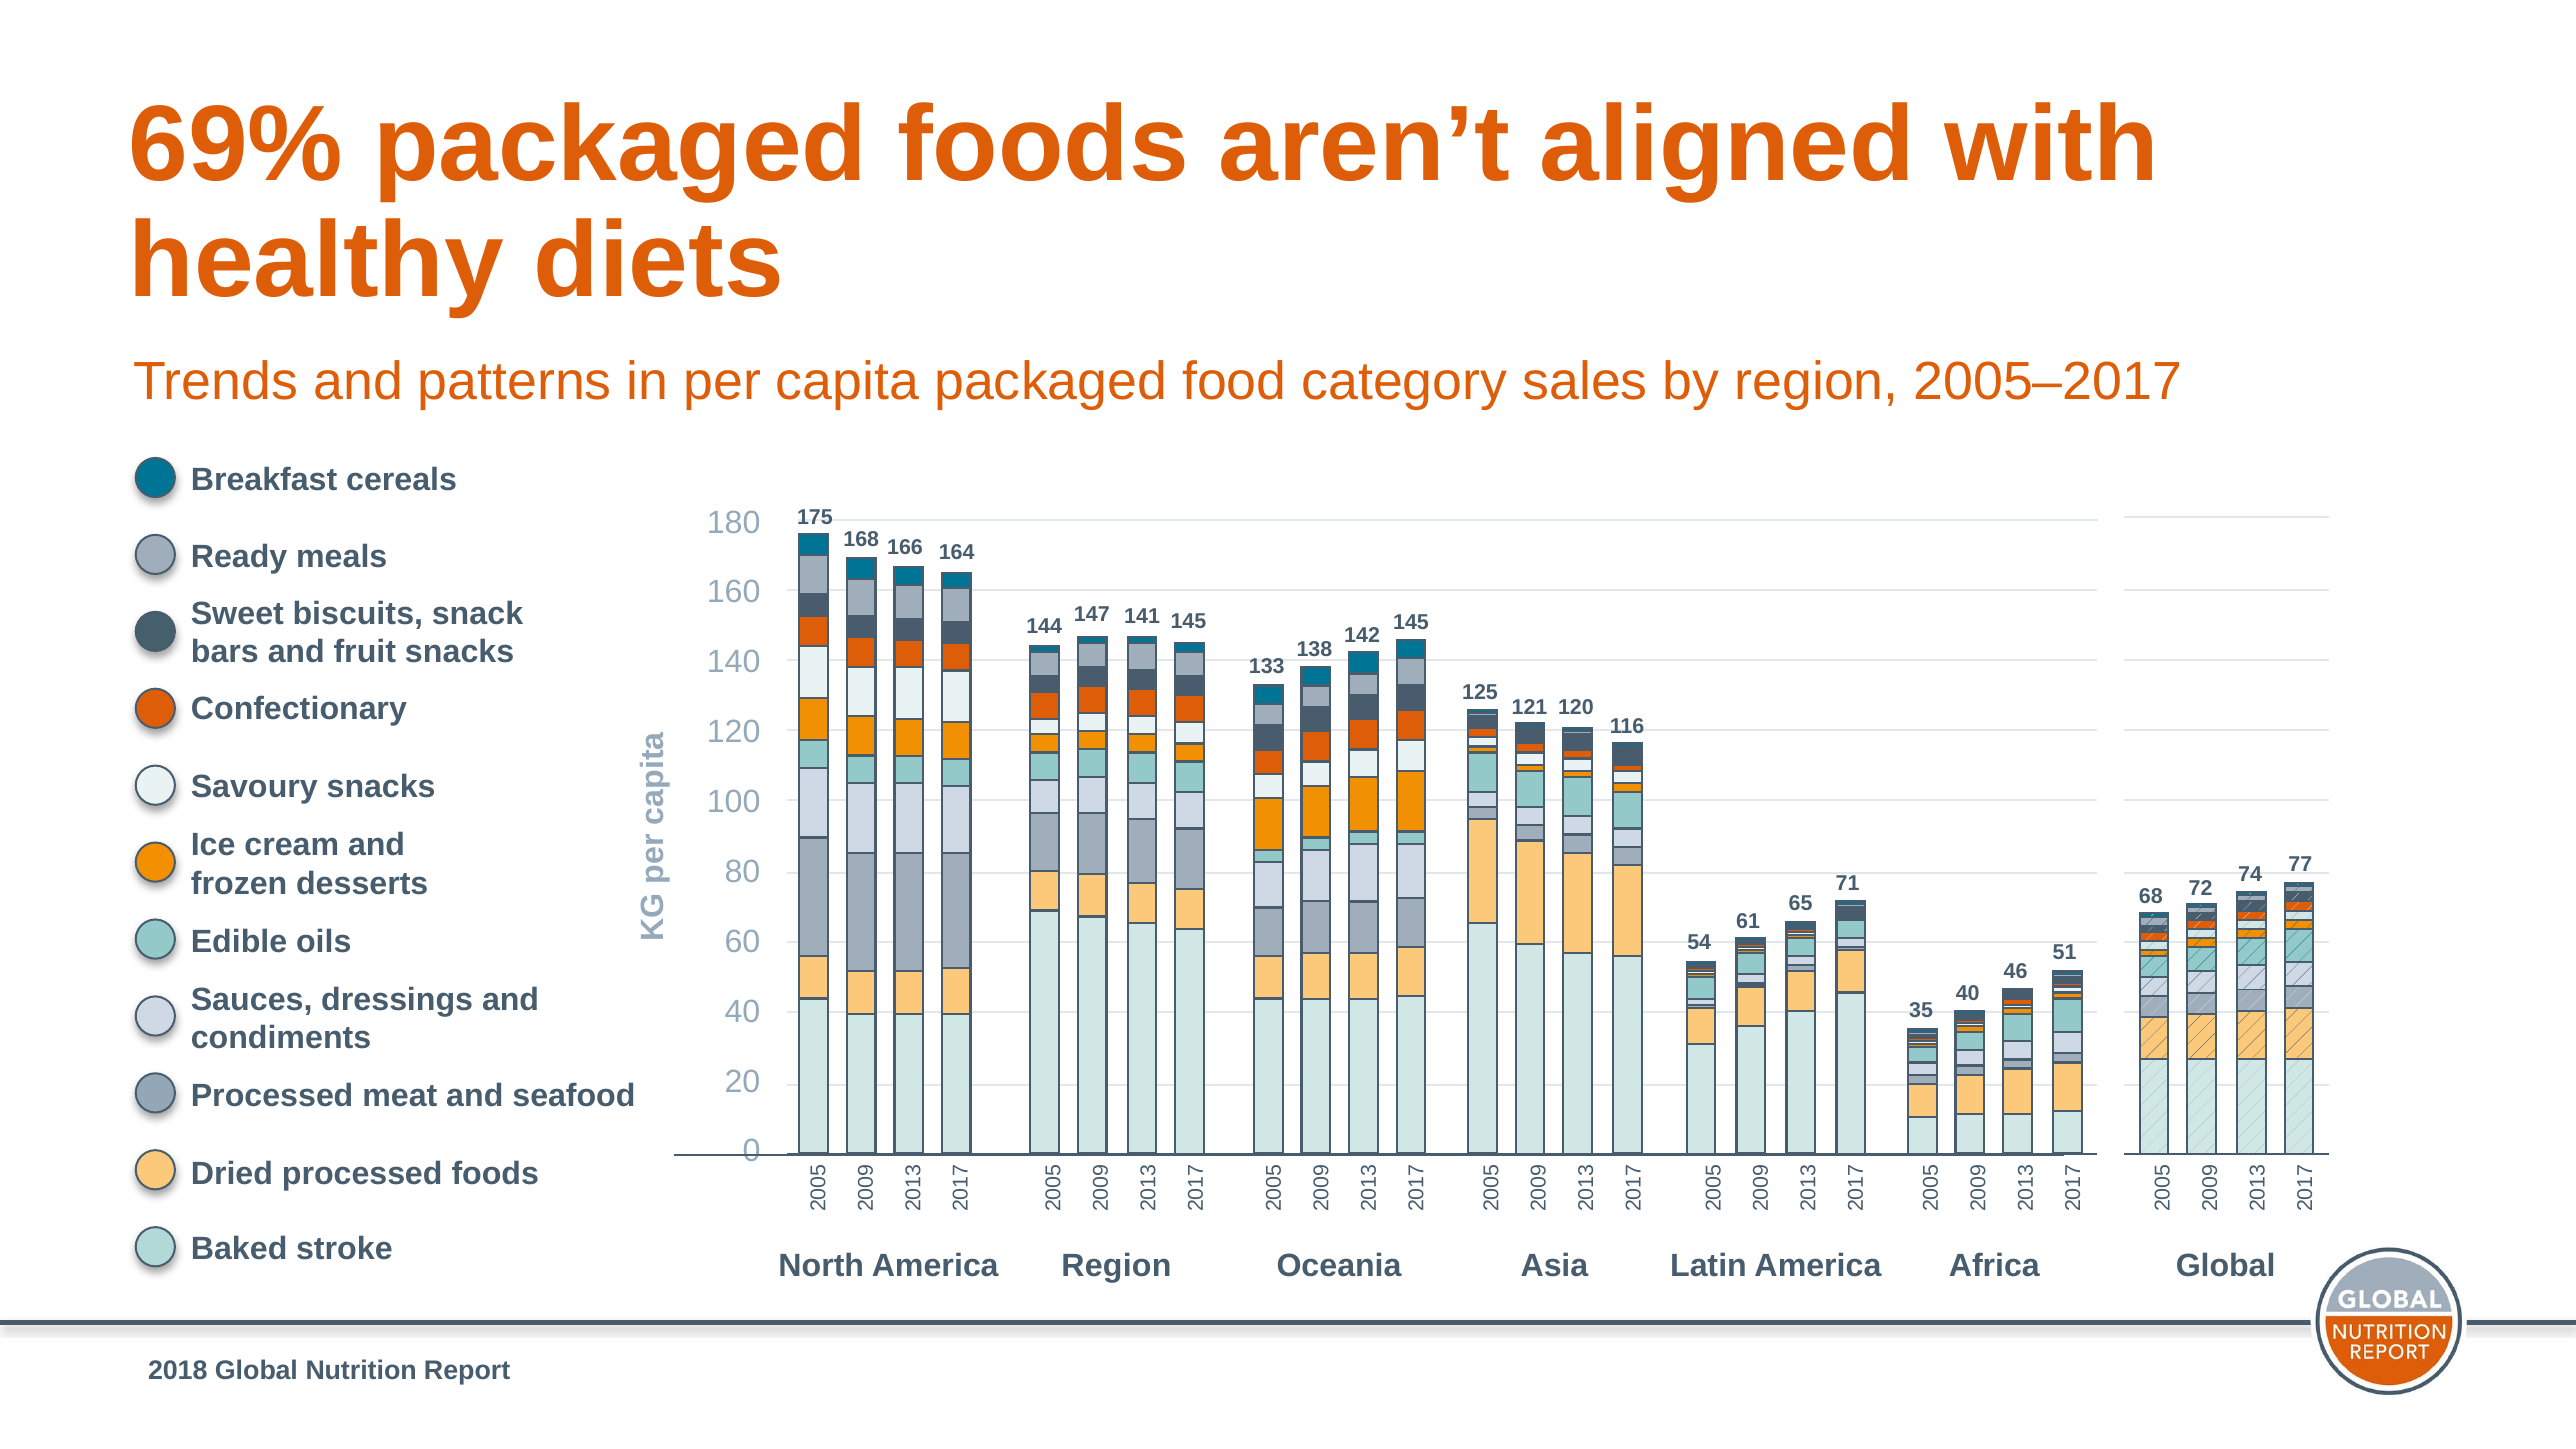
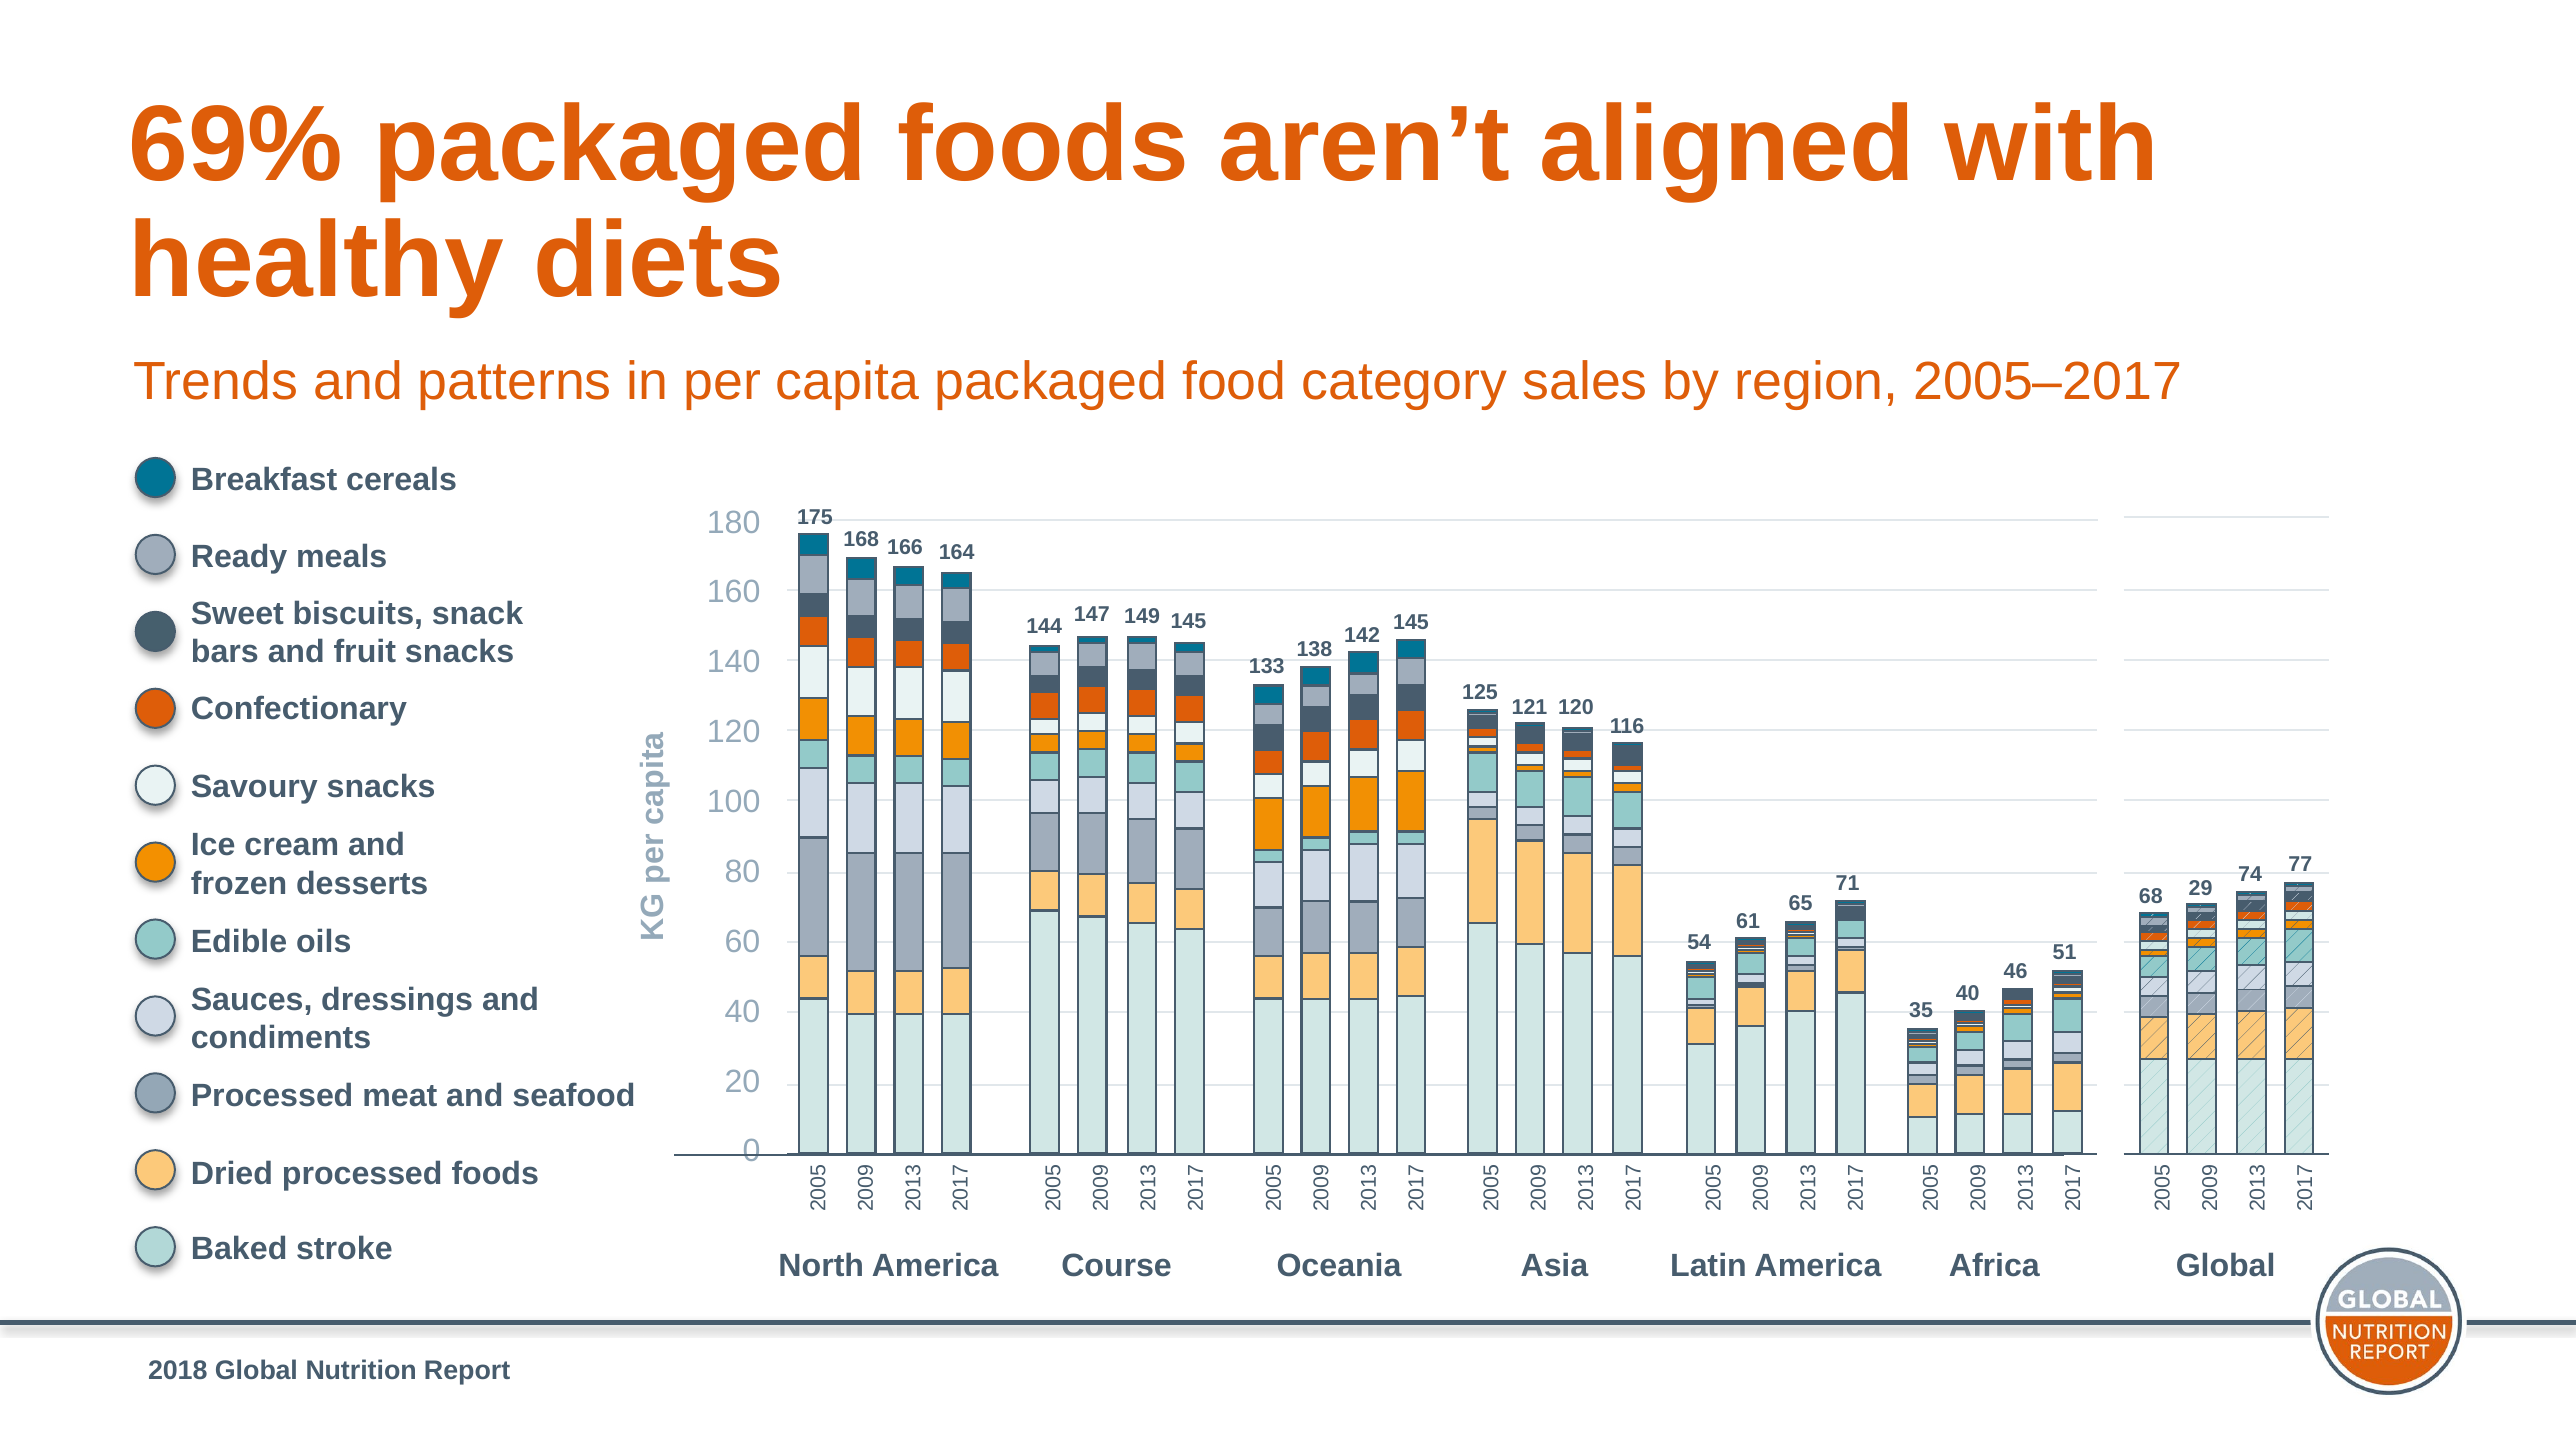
141: 141 -> 149
72: 72 -> 29
America Region: Region -> Course
